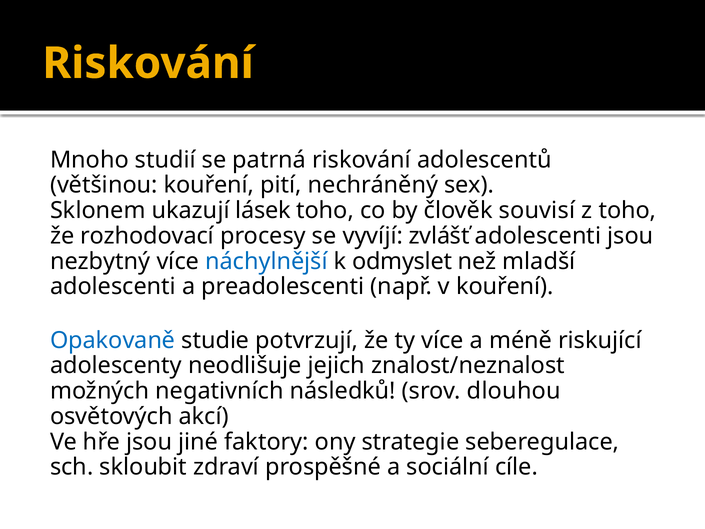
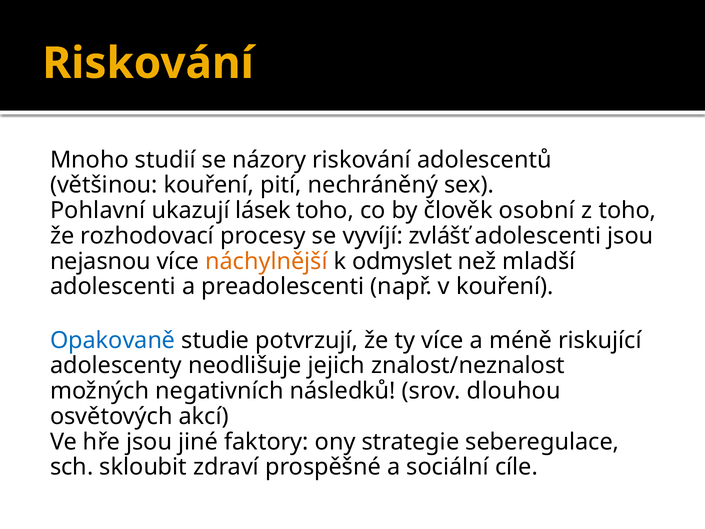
patrná: patrná -> názory
Sklonem: Sklonem -> Pohlavní
souvisí: souvisí -> osobní
nezbytný: nezbytný -> nejasnou
náchylnější colour: blue -> orange
